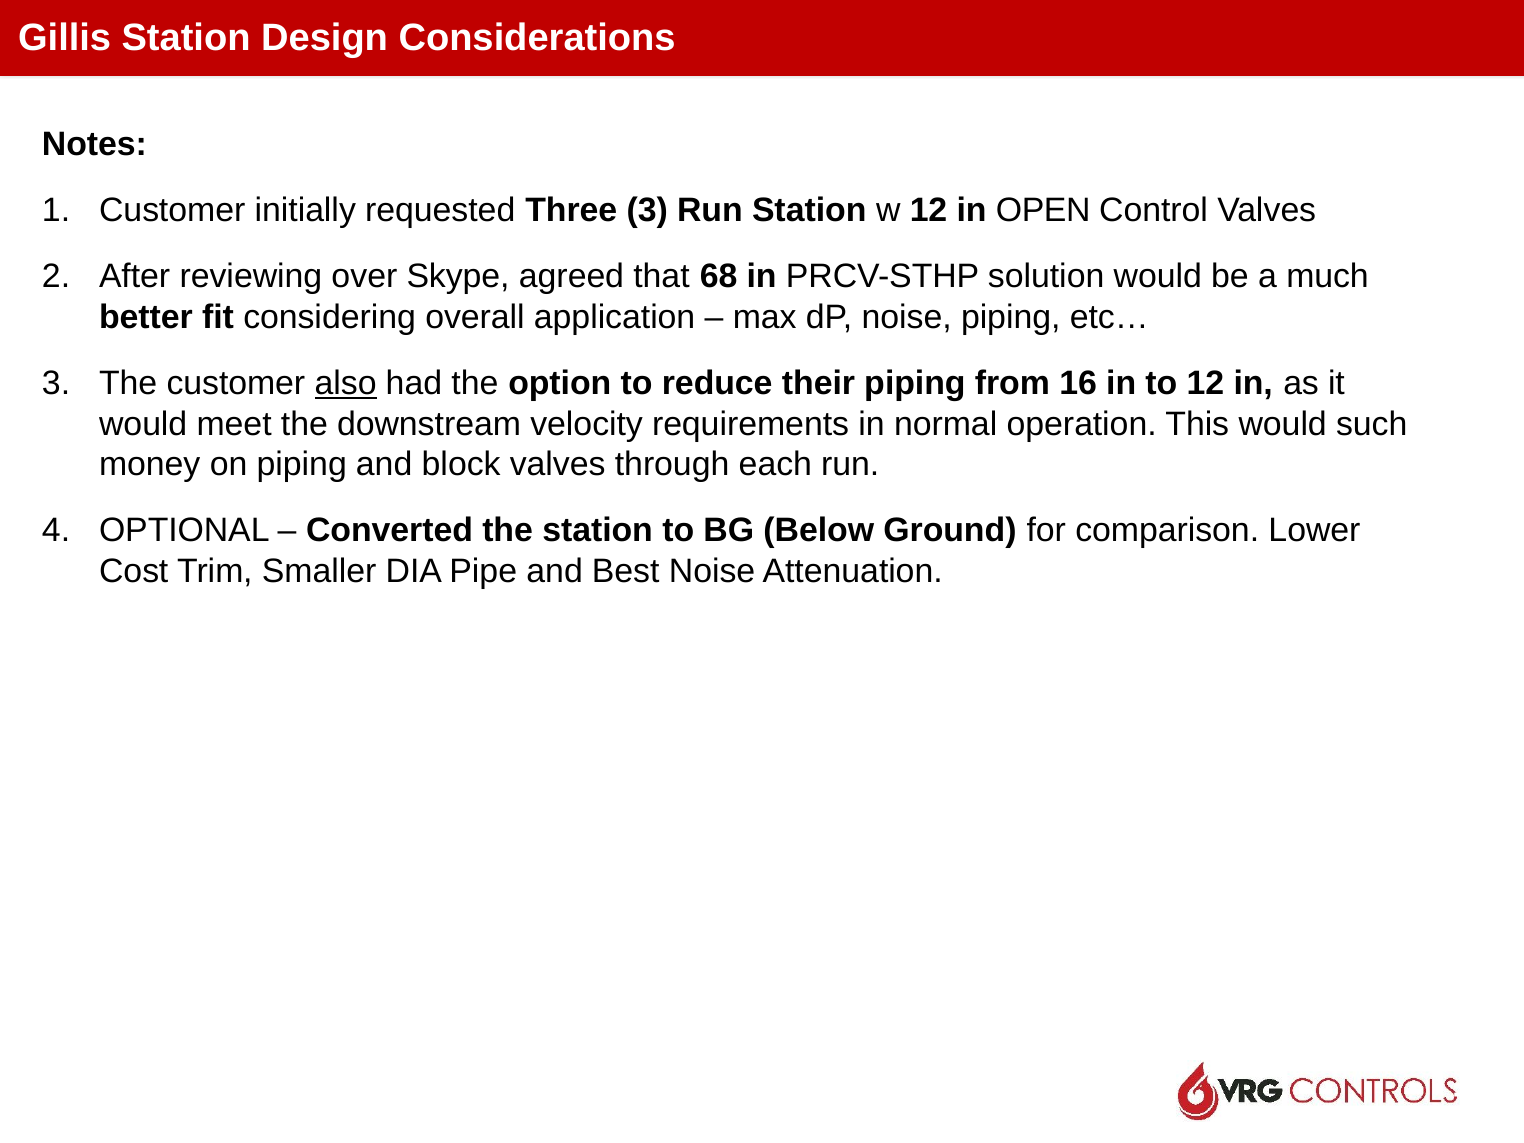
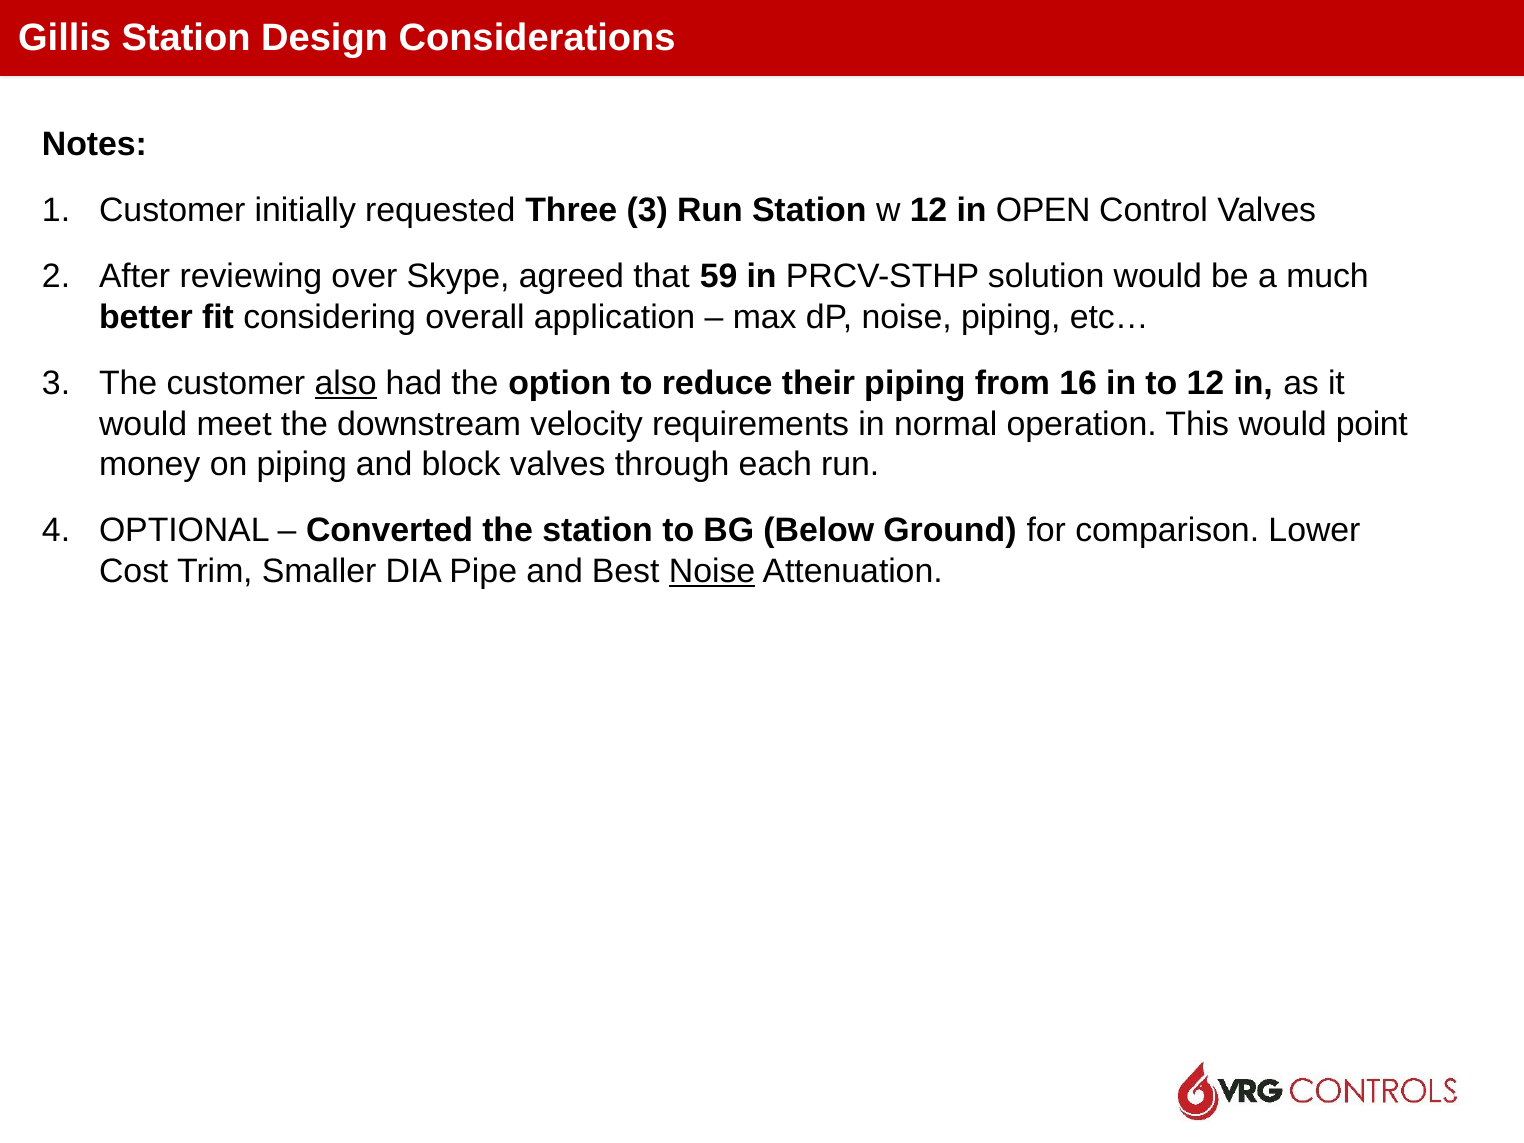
68: 68 -> 59
such: such -> point
Noise at (712, 571) underline: none -> present
